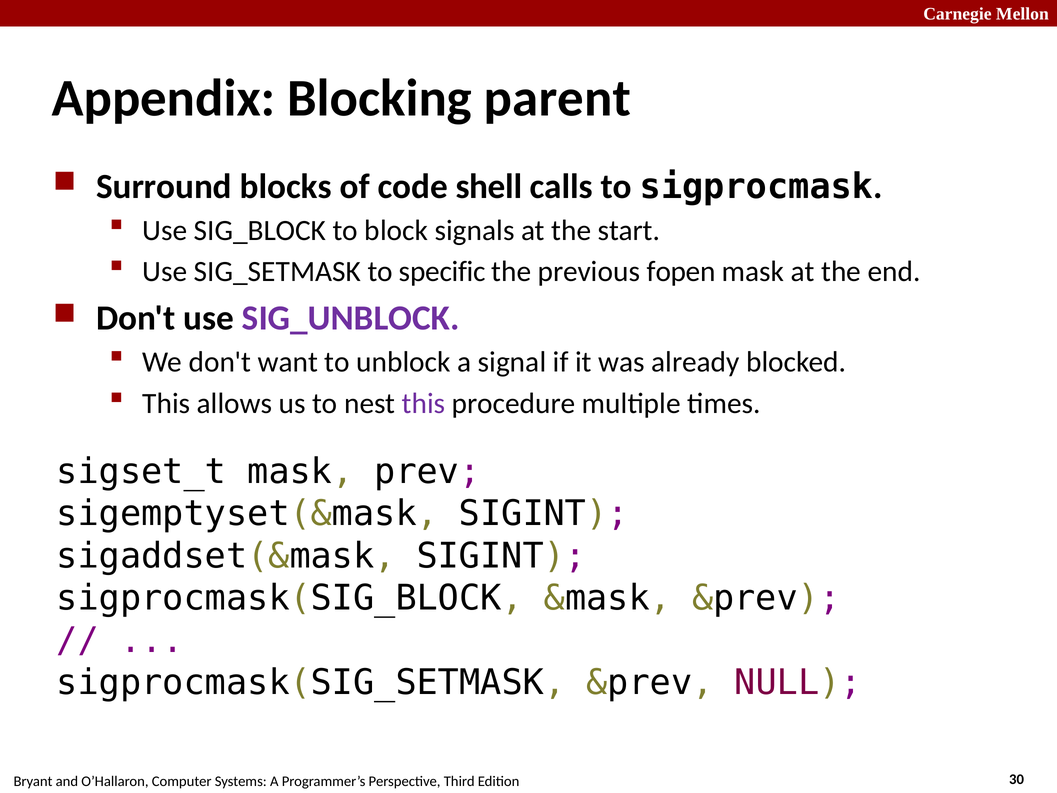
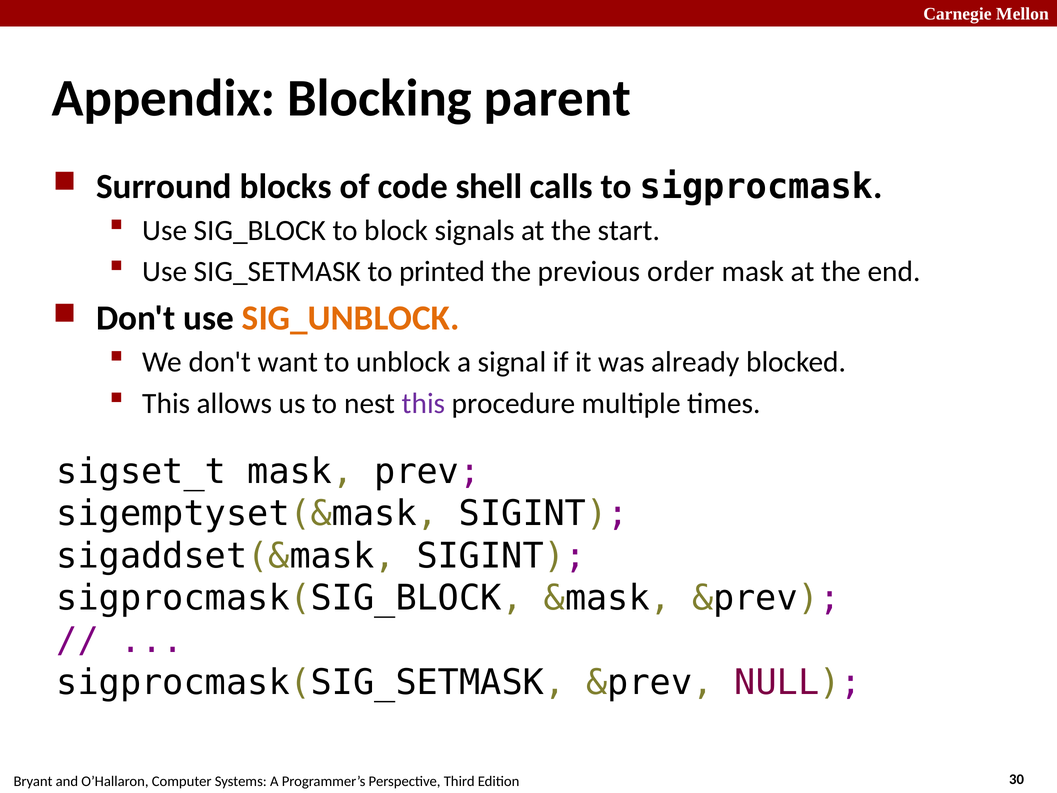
specific: specific -> printed
fopen: fopen -> order
SIG_UNBLOCK colour: purple -> orange
